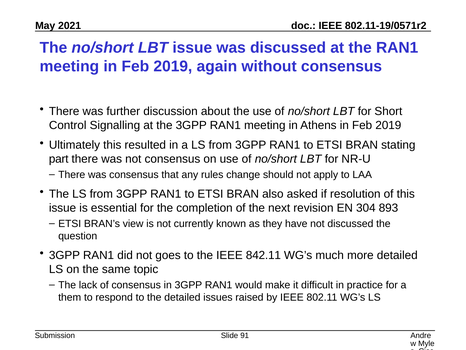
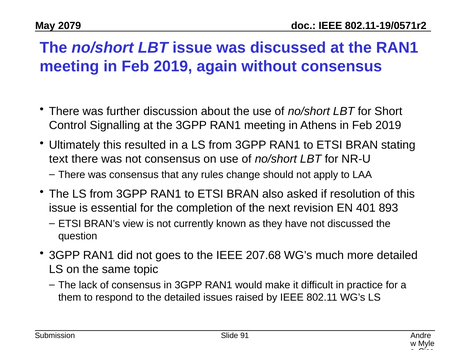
2021: 2021 -> 2079
part: part -> text
304: 304 -> 401
842.11: 842.11 -> 207.68
